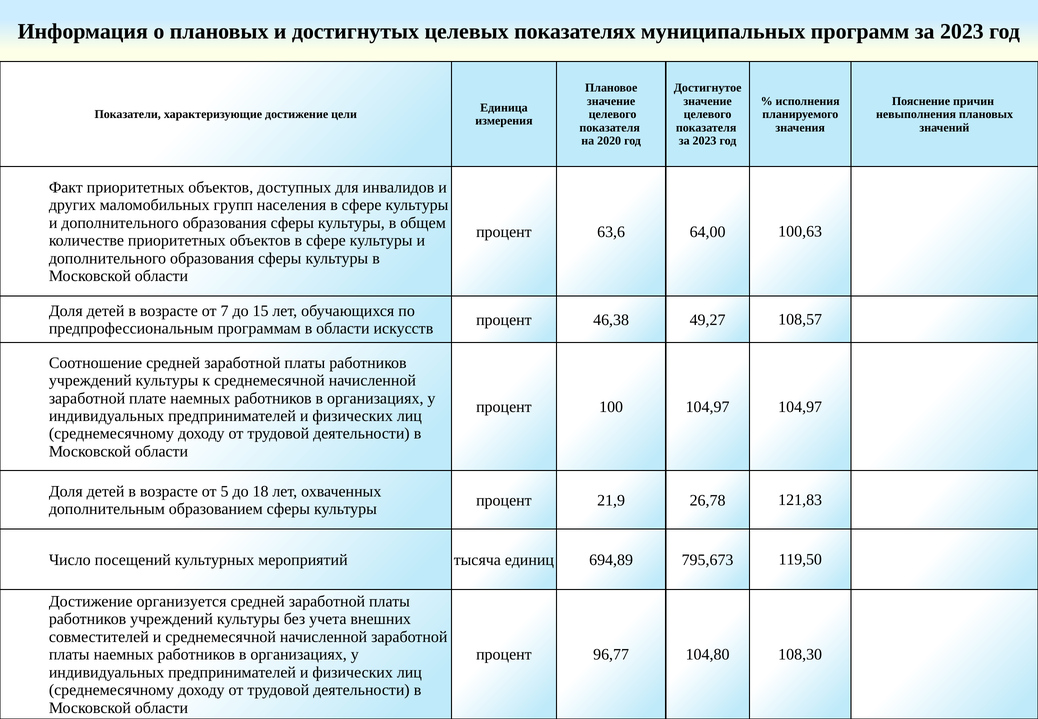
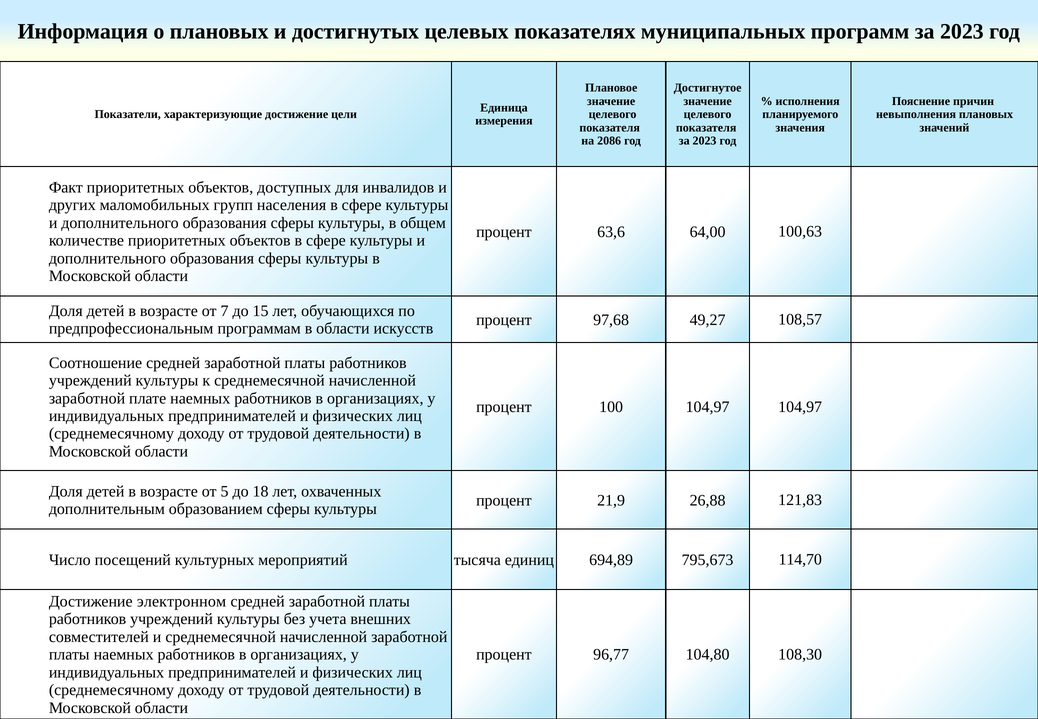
2020: 2020 -> 2086
46,38: 46,38 -> 97,68
26,78: 26,78 -> 26,88
119,50: 119,50 -> 114,70
организуется: организуется -> электронном
